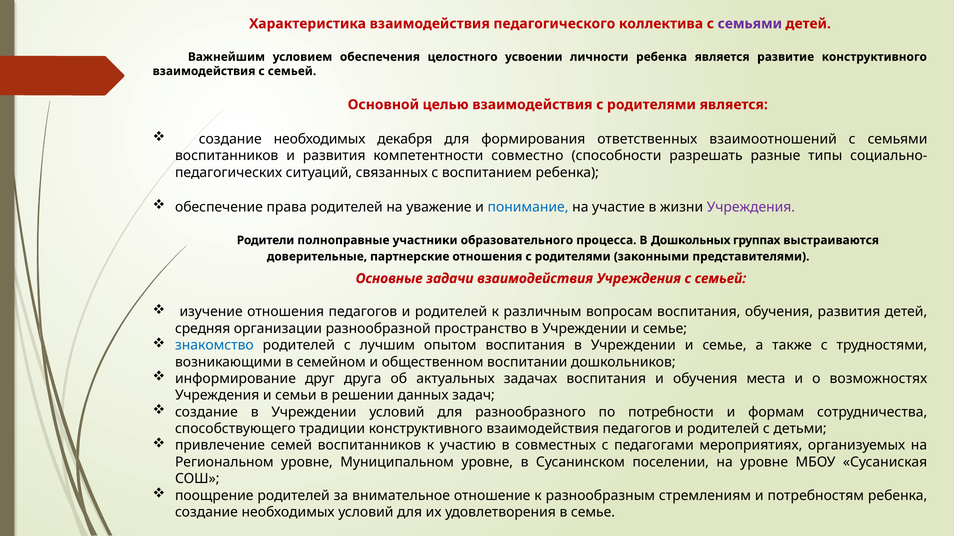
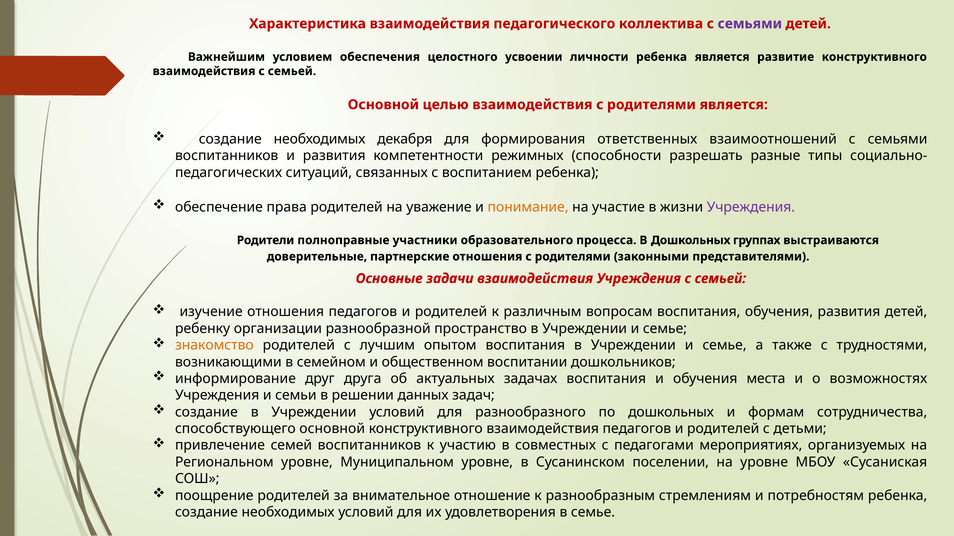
совместно: совместно -> режимных
понимание colour: blue -> orange
средняя: средняя -> ребенку
знакомство colour: blue -> orange
по потребности: потребности -> дошкольных
способствующего традиции: традиции -> основной
